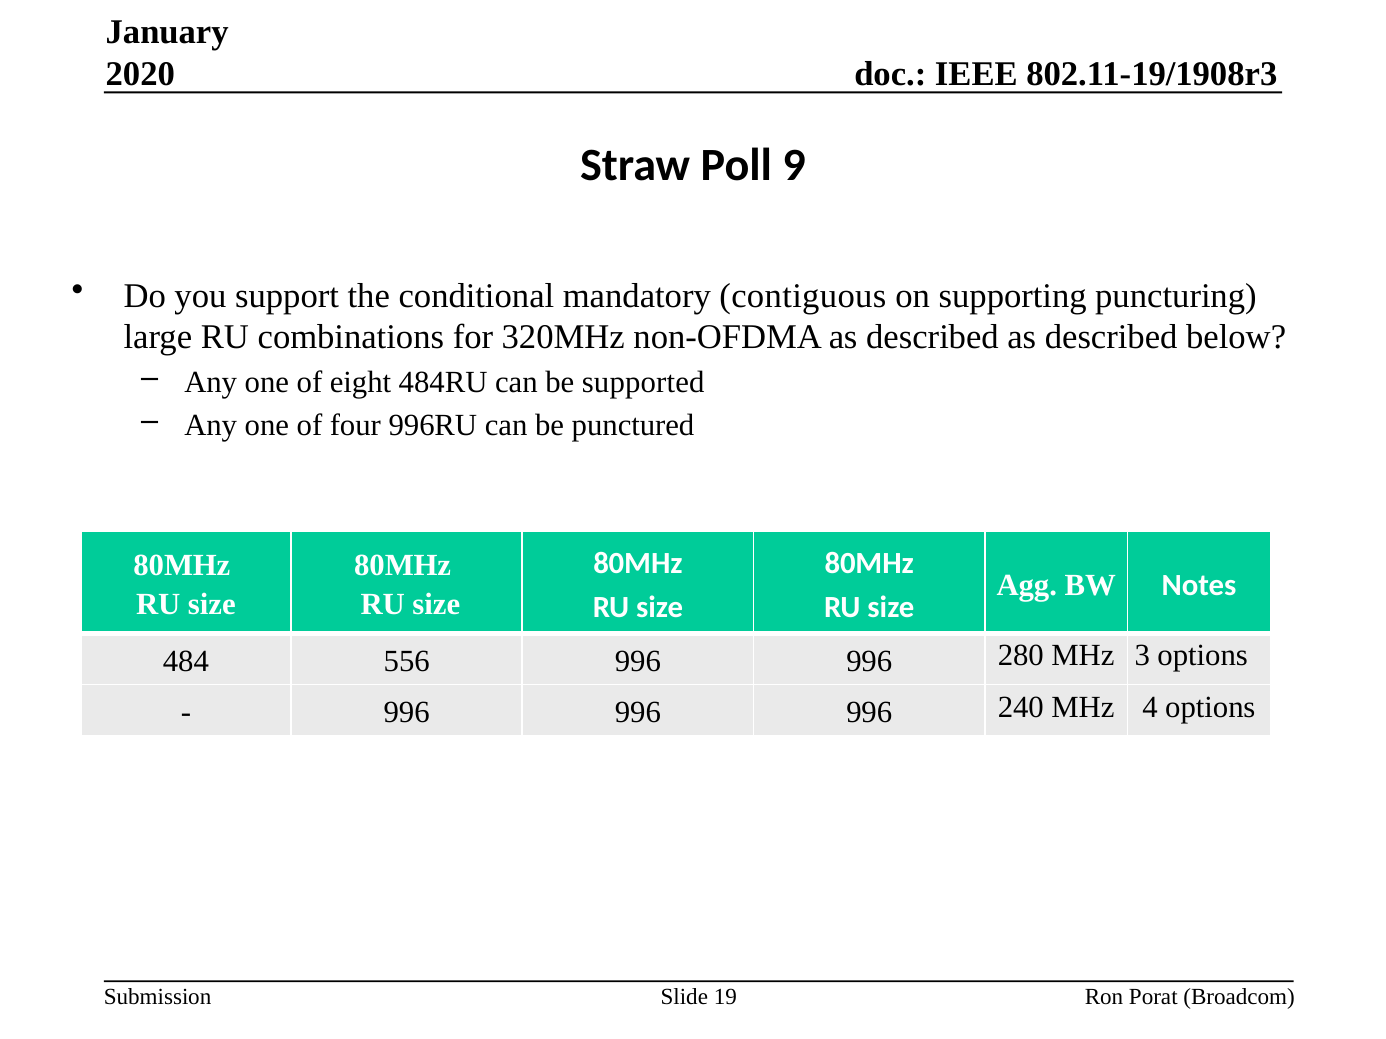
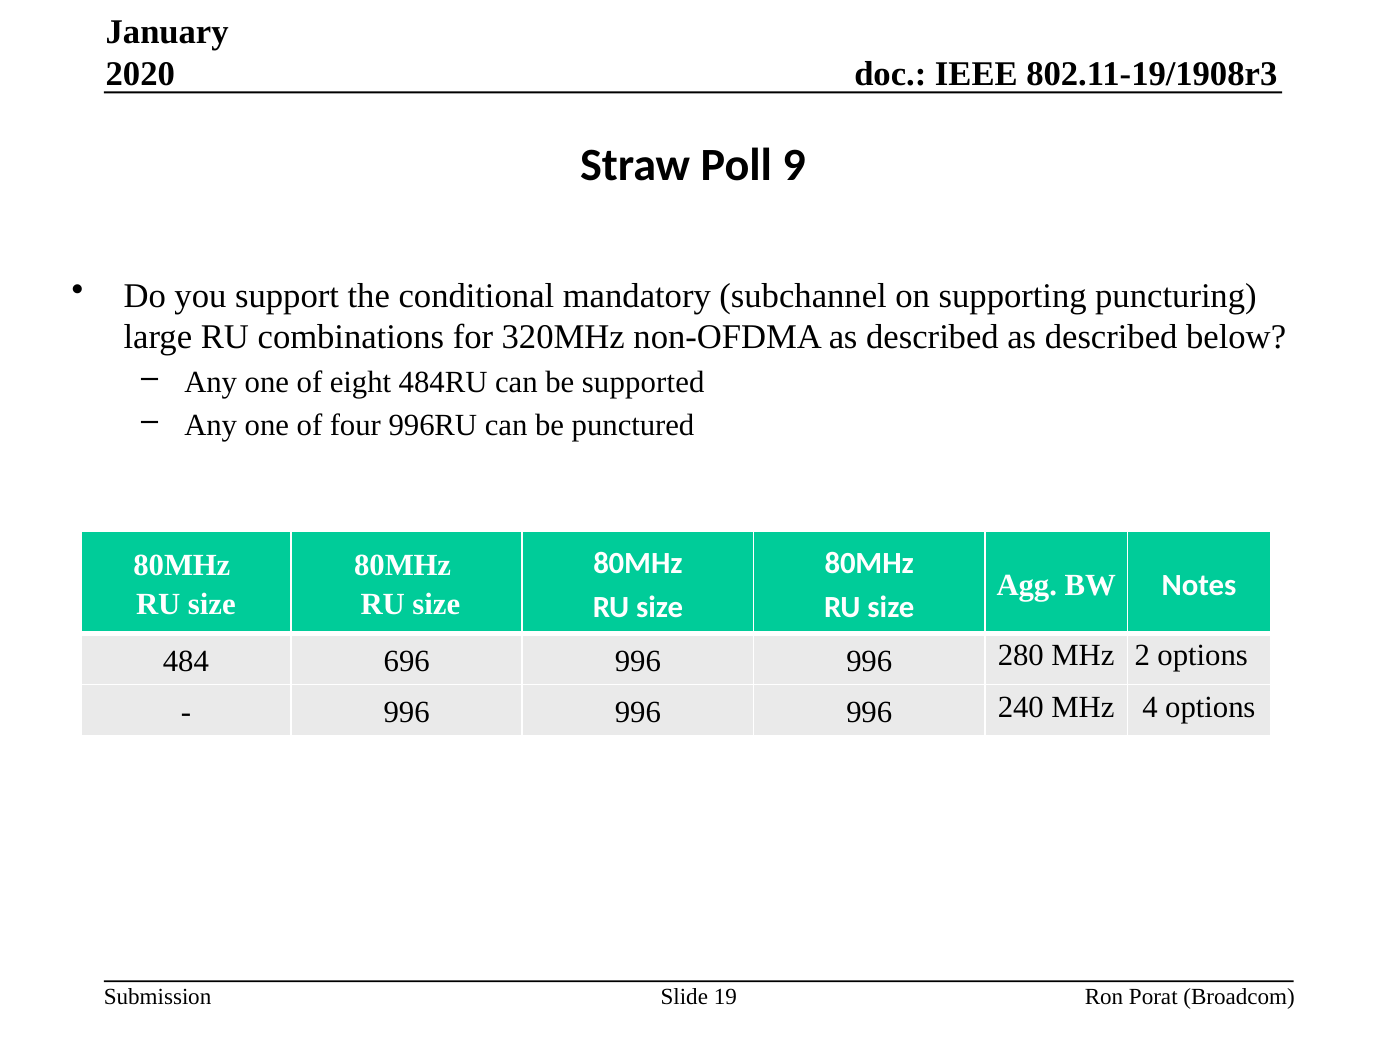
contiguous: contiguous -> subchannel
556: 556 -> 696
3: 3 -> 2
